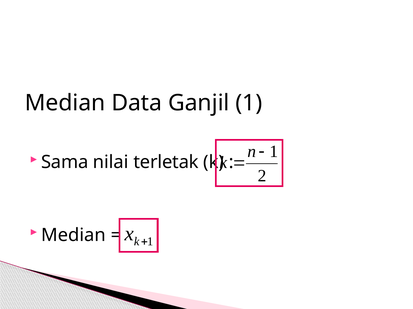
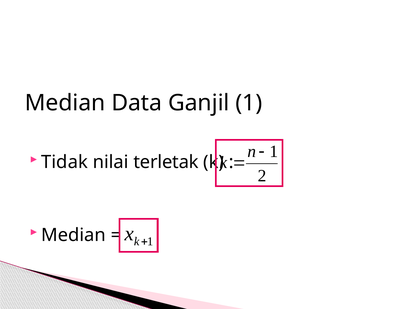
Sama: Sama -> Tidak
